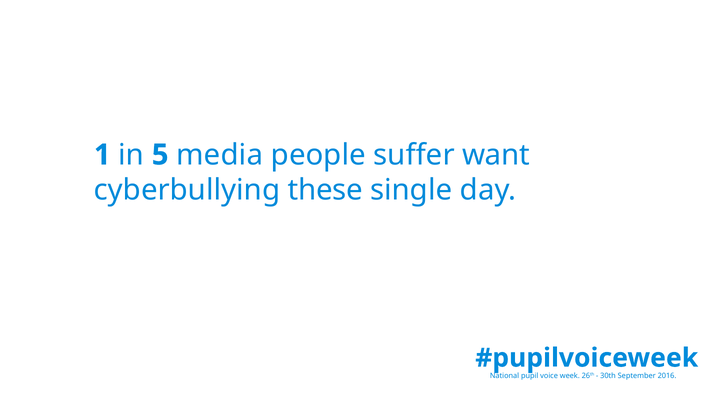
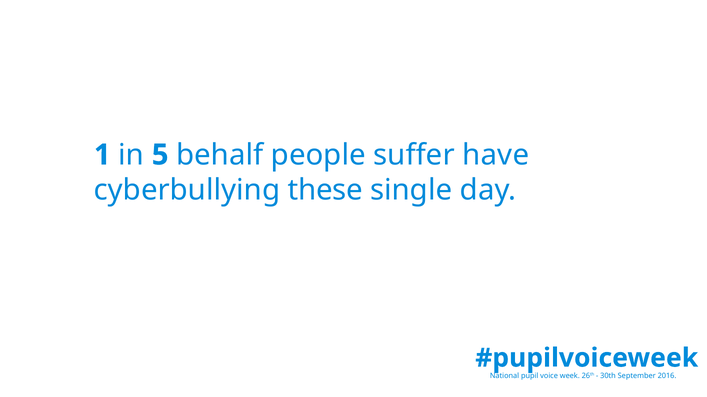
media: media -> behalf
want: want -> have
